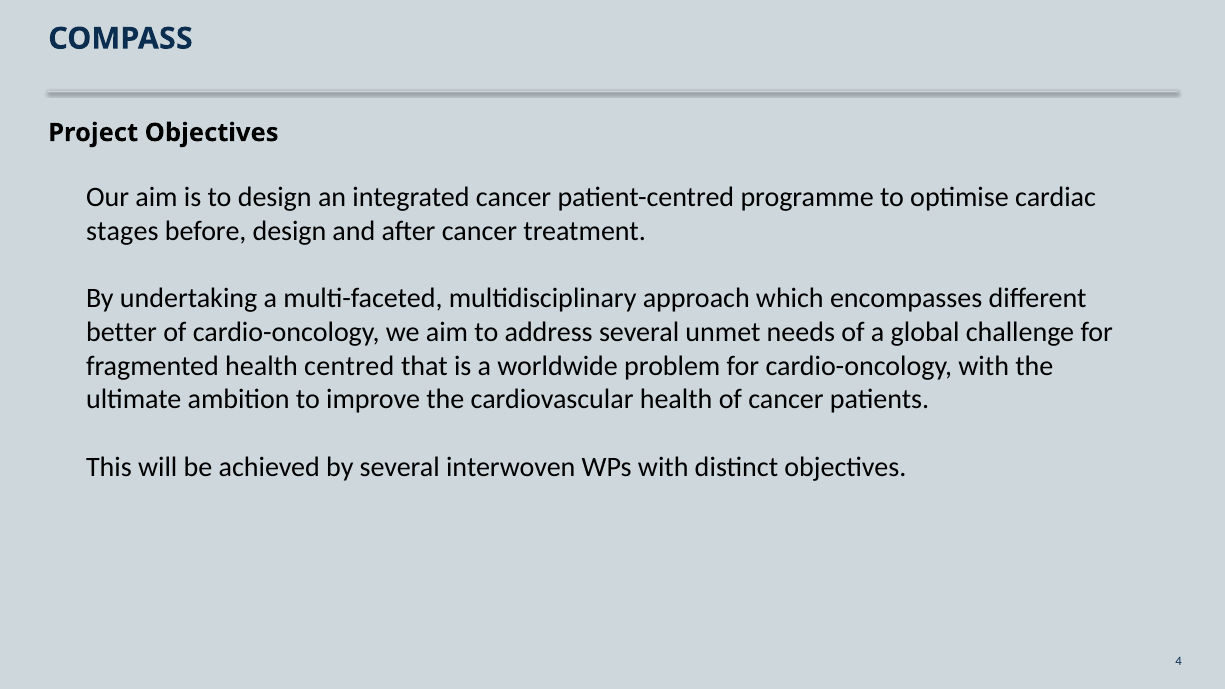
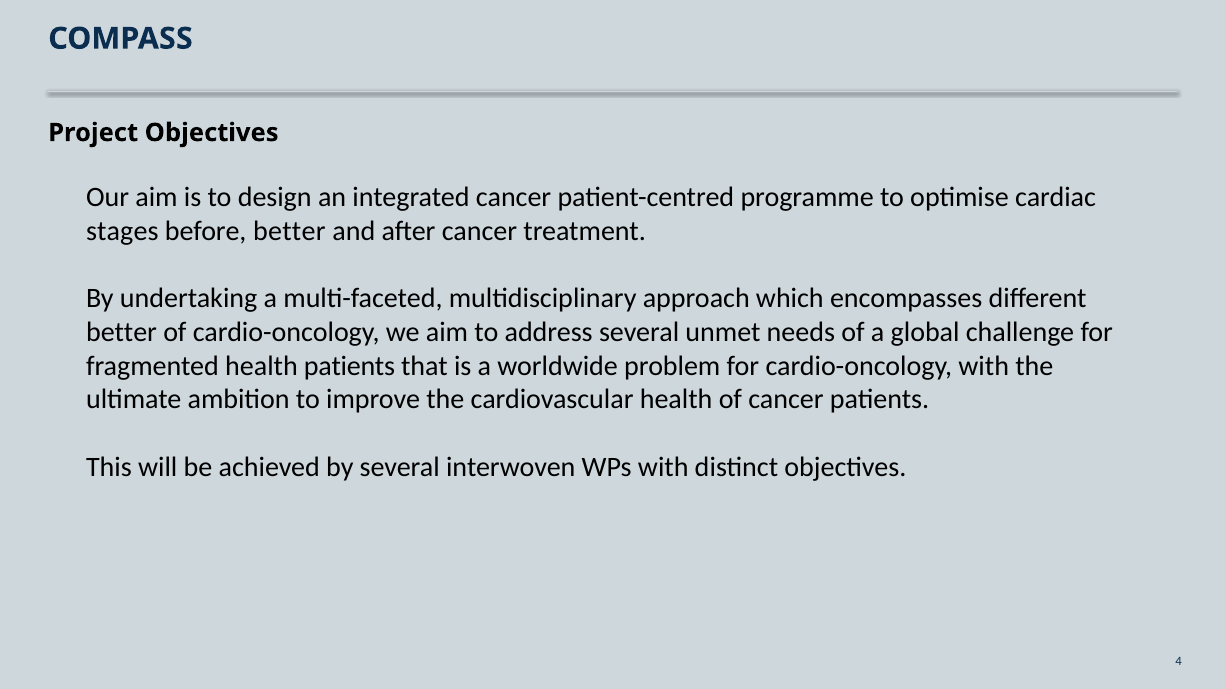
before design: design -> better
health centred: centred -> patients
